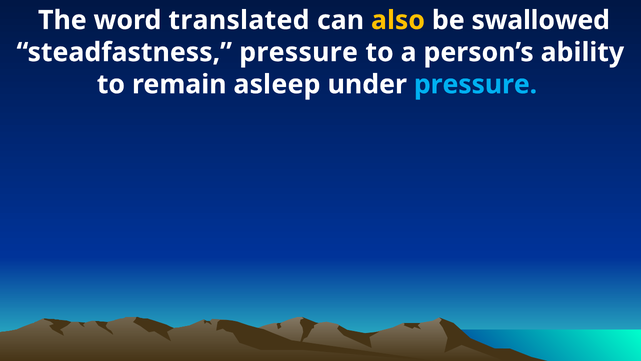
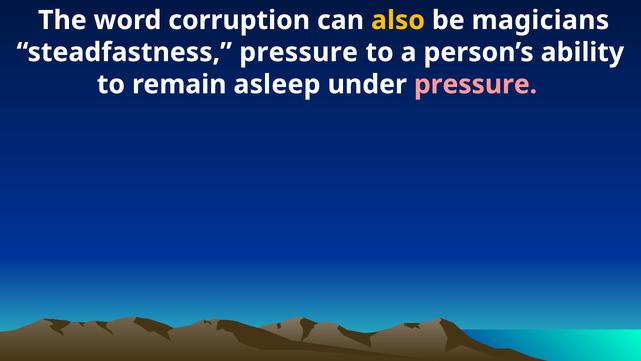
translated: translated -> corruption
swallowed: swallowed -> magicians
pressure at (476, 84) colour: light blue -> pink
